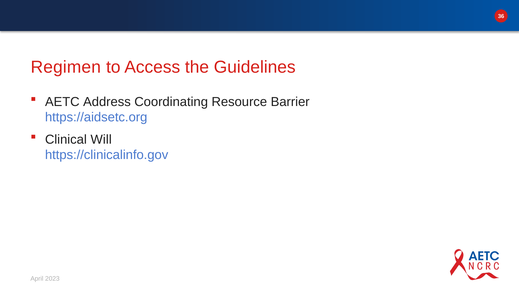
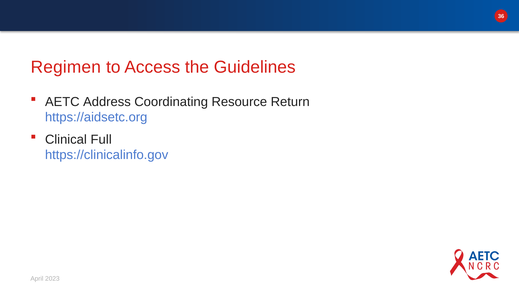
Barrier: Barrier -> Return
Will: Will -> Full
